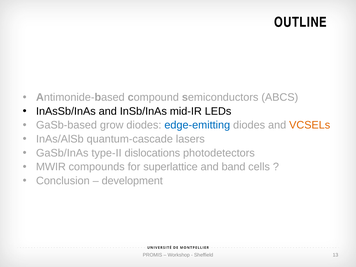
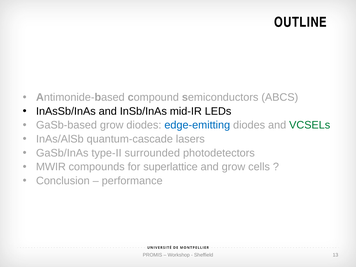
VCSELs colour: orange -> green
dislocations: dislocations -> surrounded
and band: band -> grow
development: development -> performance
